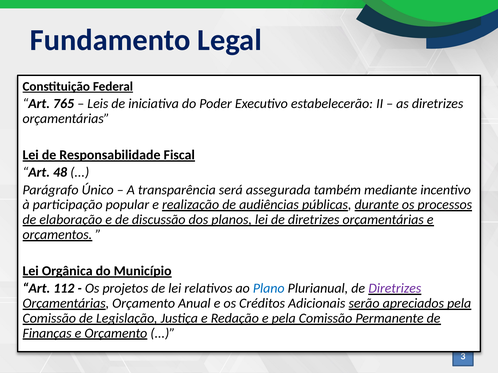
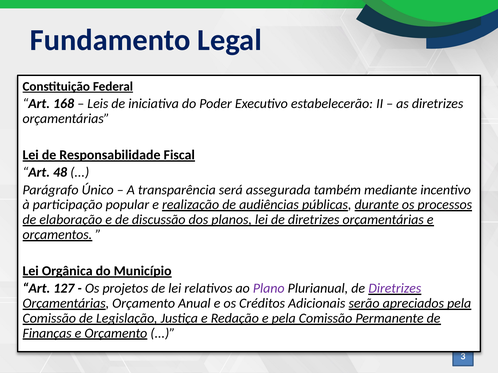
765: 765 -> 168
112: 112 -> 127
Plano colour: blue -> purple
